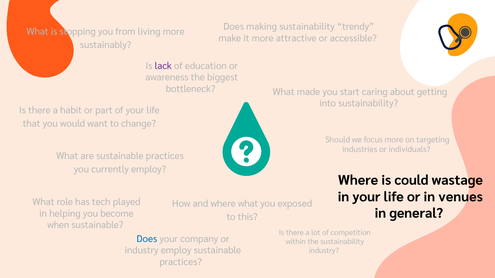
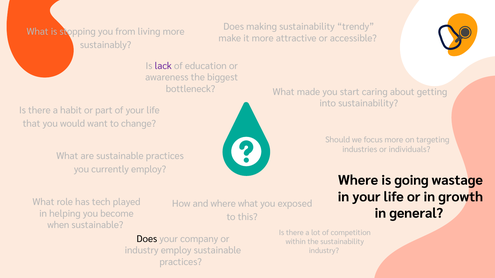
could: could -> going
venues: venues -> growth
Does at (147, 239) colour: blue -> black
